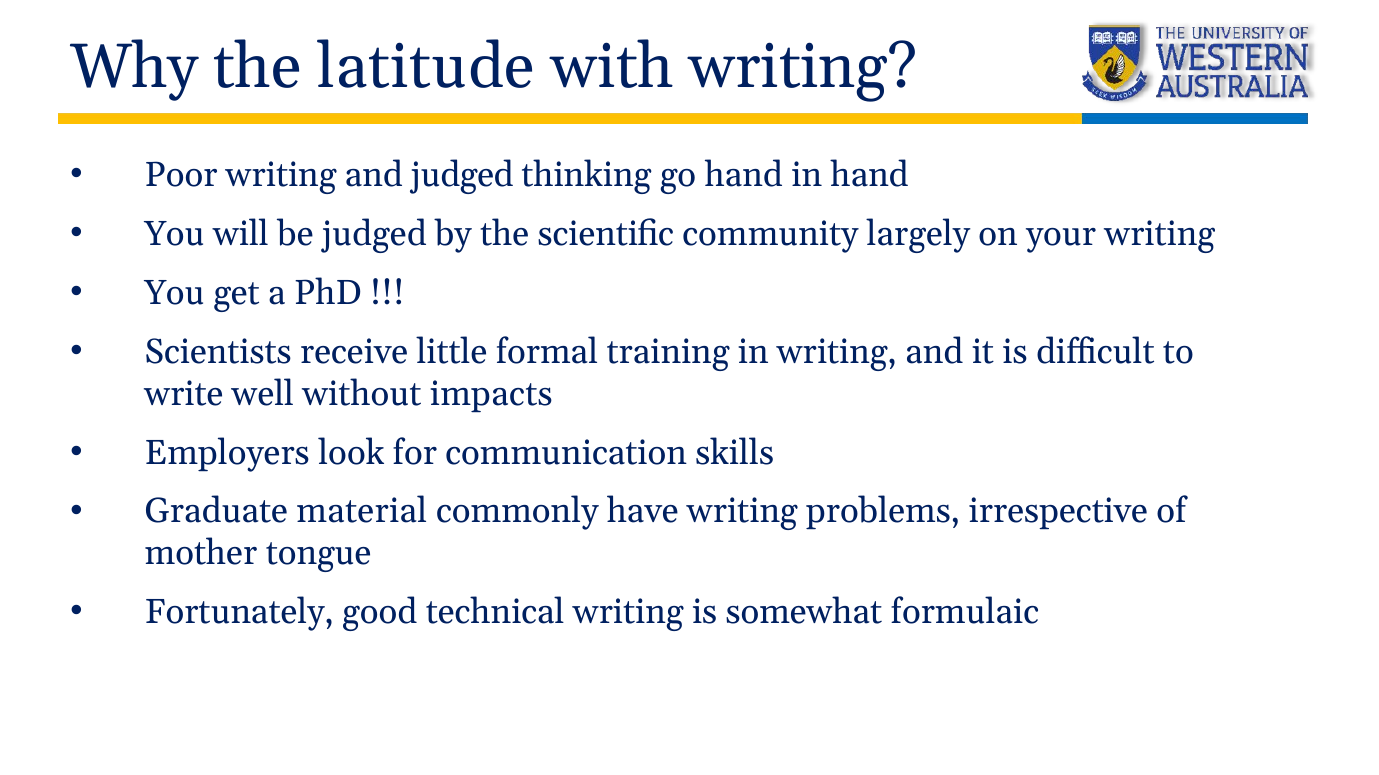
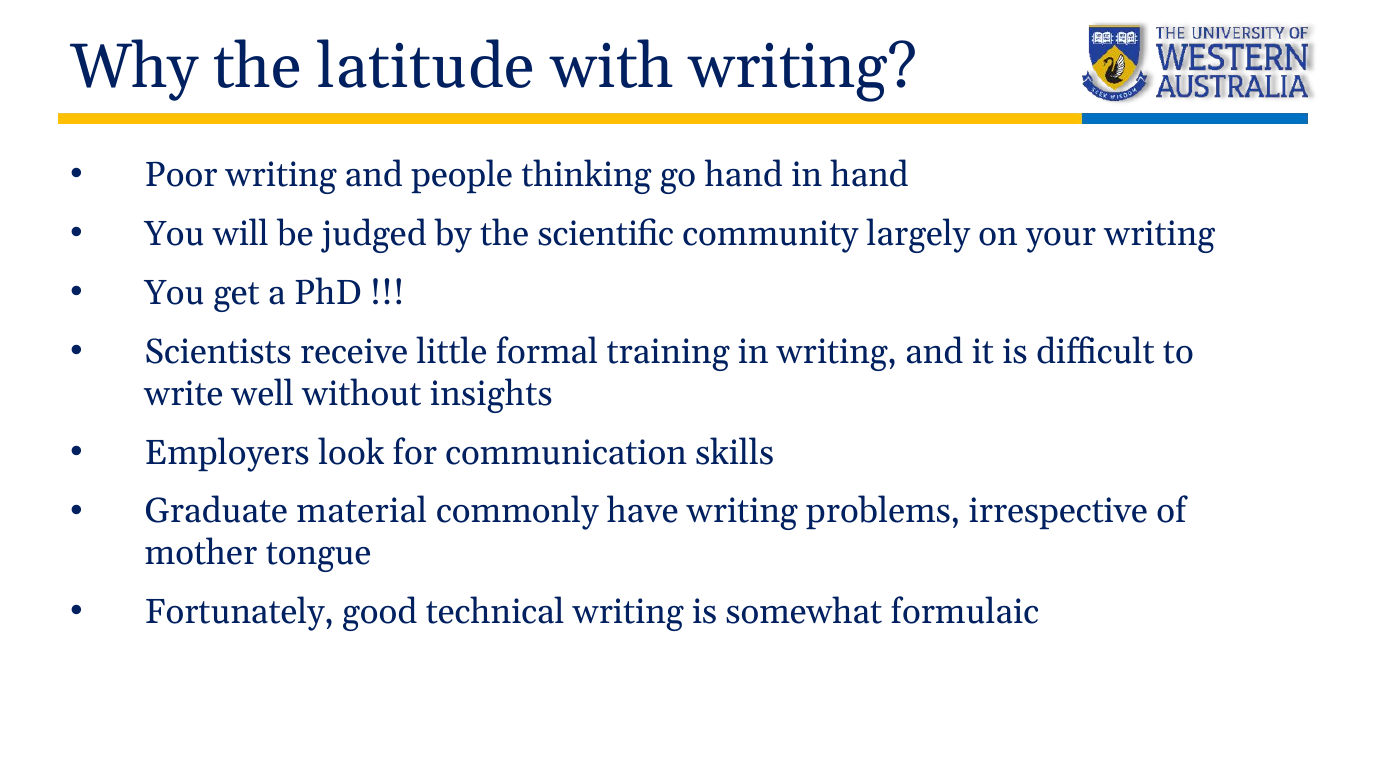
and judged: judged -> people
impacts: impacts -> insights
